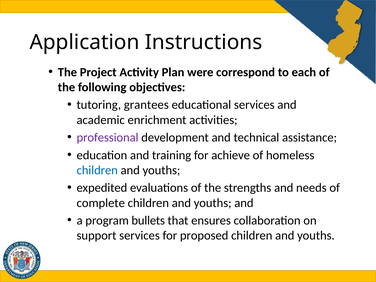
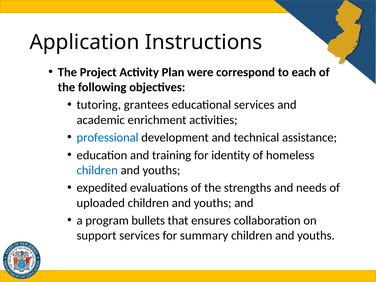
professional colour: purple -> blue
achieve: achieve -> identity
complete: complete -> uploaded
proposed: proposed -> summary
